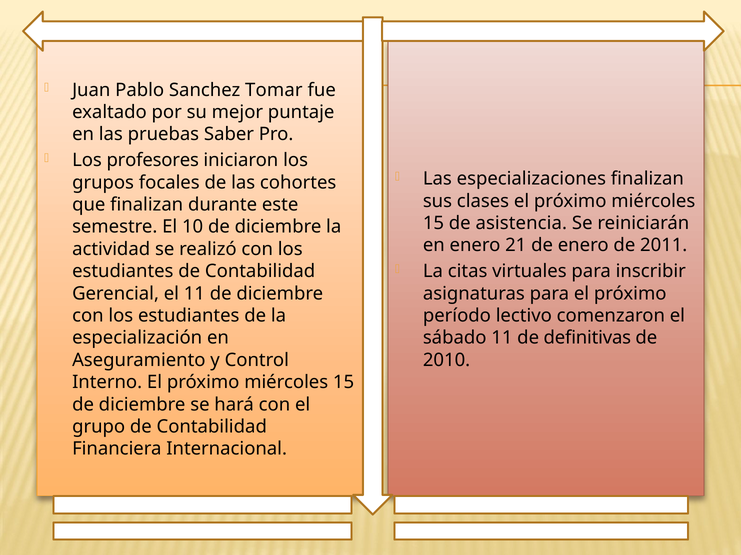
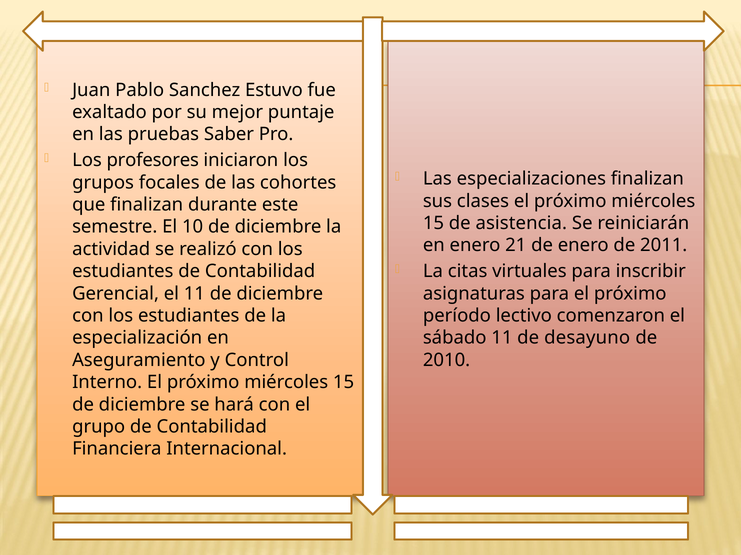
Tomar: Tomar -> Estuvo
definitivas: definitivas -> desayuno
